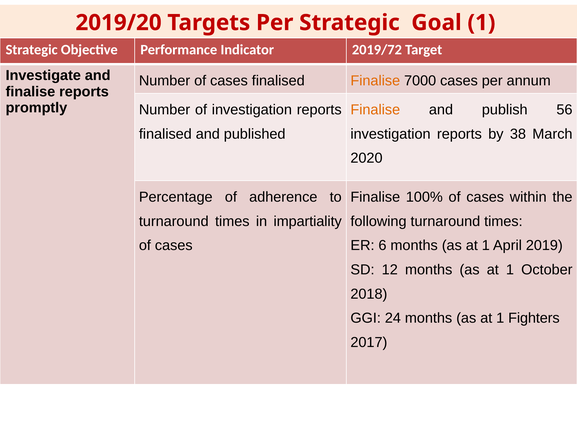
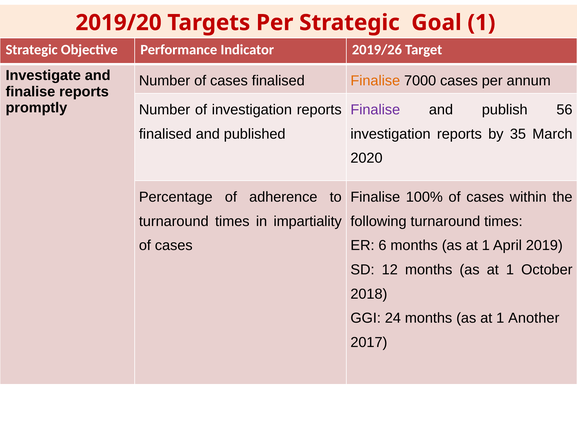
2019/72: 2019/72 -> 2019/26
Finalise at (375, 110) colour: orange -> purple
38: 38 -> 35
Fighters: Fighters -> Another
